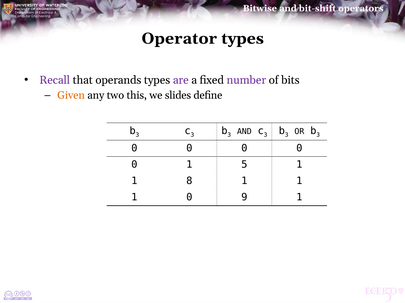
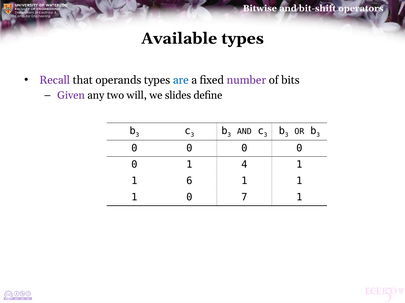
Operator: Operator -> Available
are colour: purple -> blue
Given colour: orange -> purple
this: this -> will
1 5: 5 -> 4
8: 8 -> 6
9: 9 -> 7
